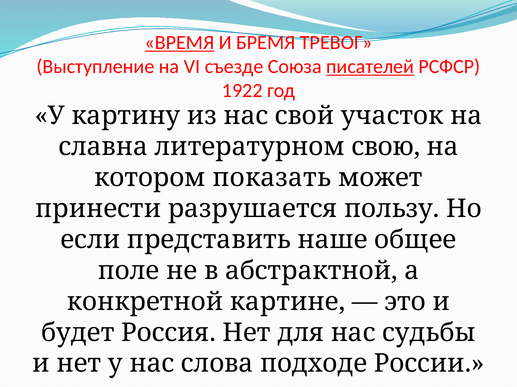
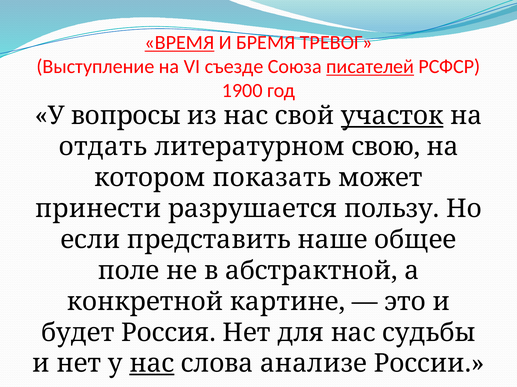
1922: 1922 -> 1900
картину: картину -> вопросы
участок underline: none -> present
славна: славна -> отдать
нас at (152, 364) underline: none -> present
подходе: подходе -> анализе
